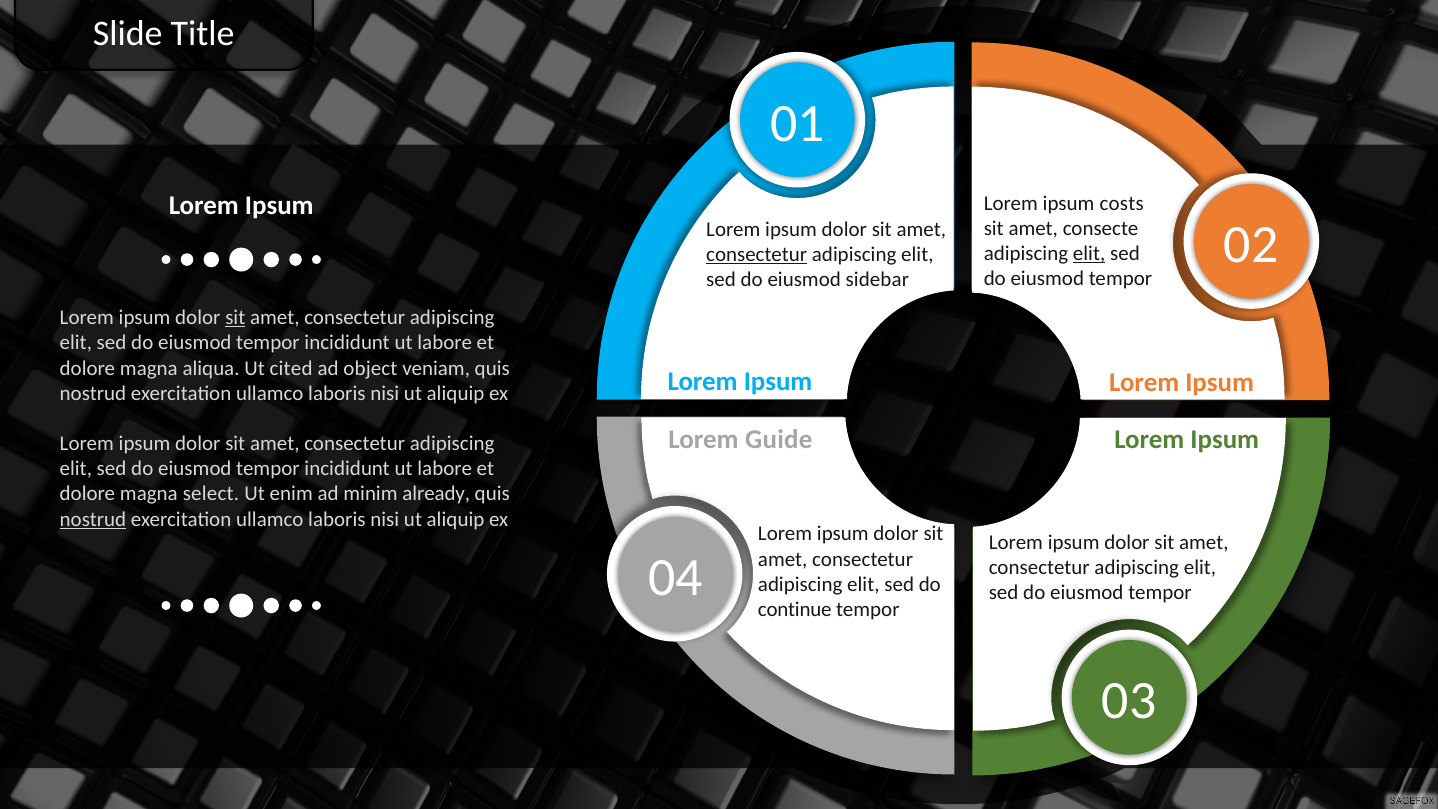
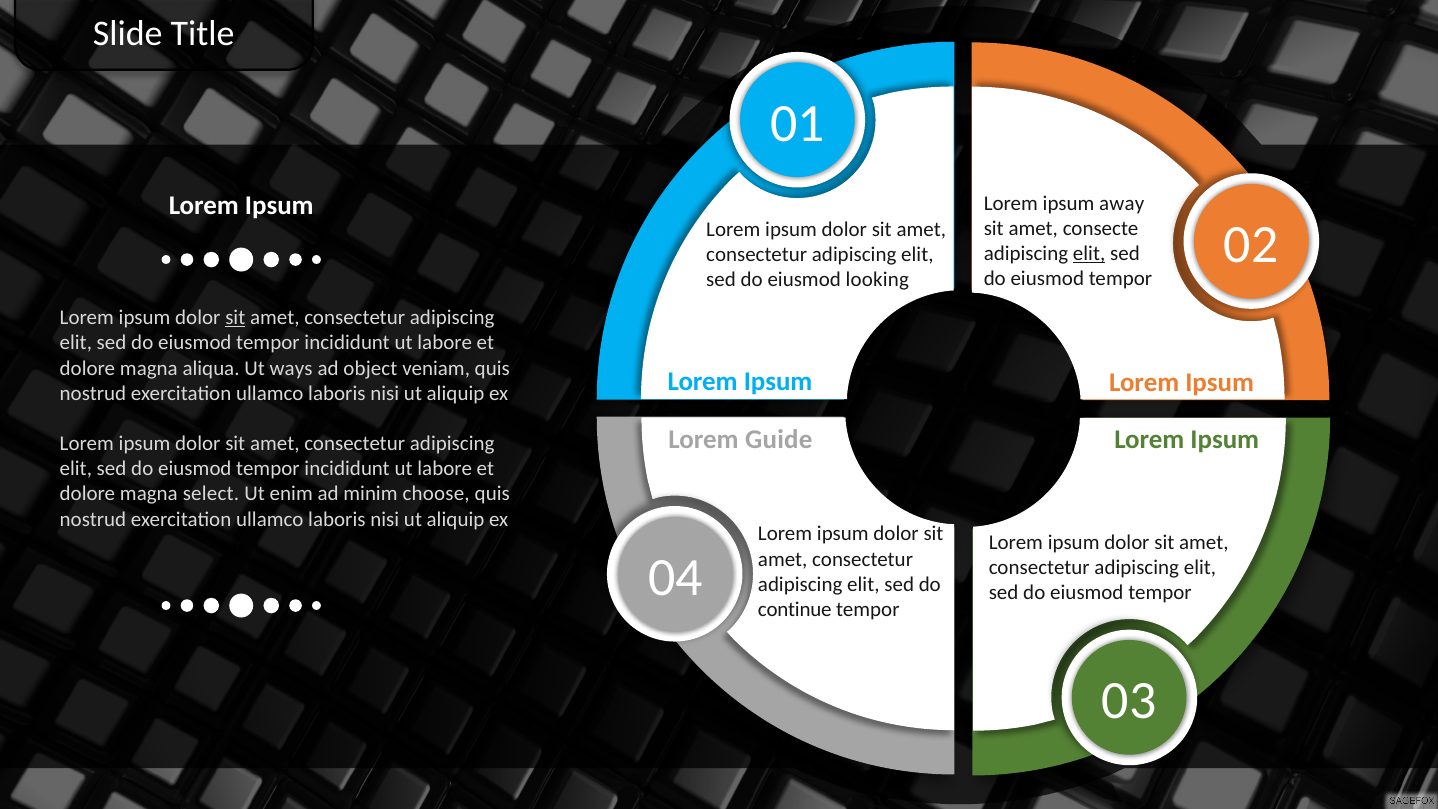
costs: costs -> away
consectetur at (757, 254) underline: present -> none
sidebar: sidebar -> looking
cited: cited -> ways
already: already -> choose
nostrud at (93, 519) underline: present -> none
